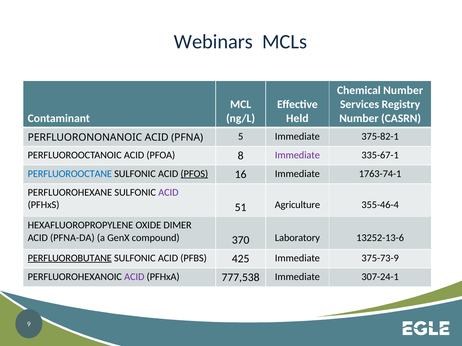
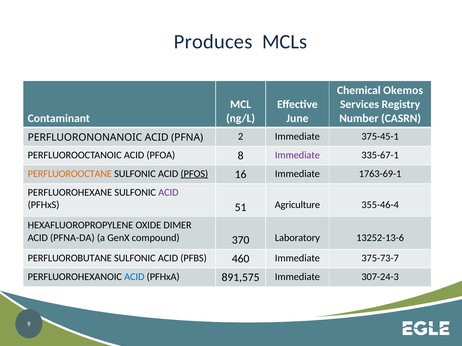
Webinars: Webinars -> Produces
Chemical Number: Number -> Okemos
Held: Held -> June
5: 5 -> 2
375-82-1: 375-82-1 -> 375-45-1
PERFLUOROOCTANE colour: blue -> orange
1763-74-1: 1763-74-1 -> 1763-69-1
PERFLUOROBUTANE underline: present -> none
425: 425 -> 460
375-73-9: 375-73-9 -> 375-73-7
ACID at (134, 277) colour: purple -> blue
777,538: 777,538 -> 891,575
307-24-1: 307-24-1 -> 307-24-3
